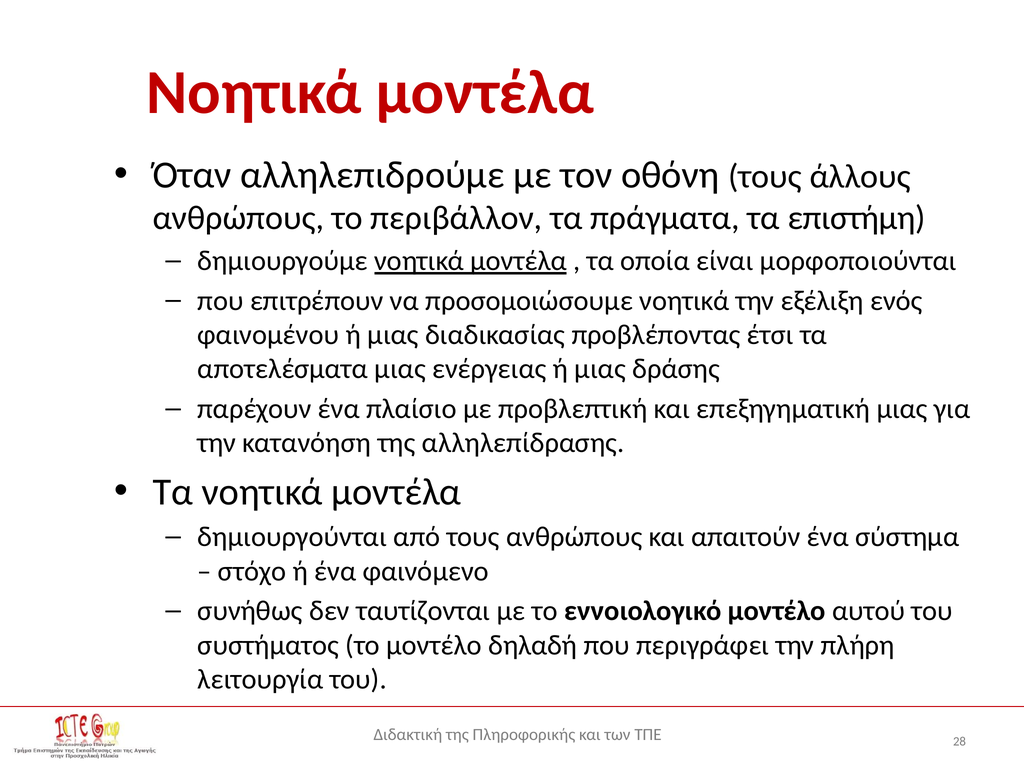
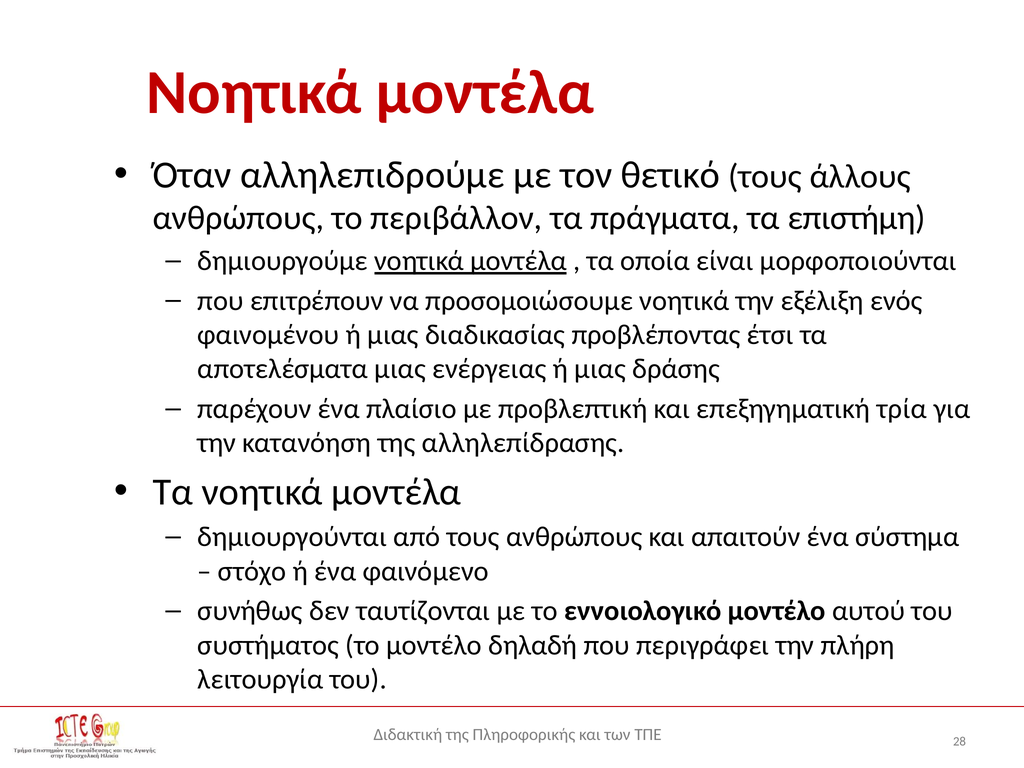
οθόνη: οθόνη -> θετικό
επεξηγηματική μιας: μιας -> τρία
